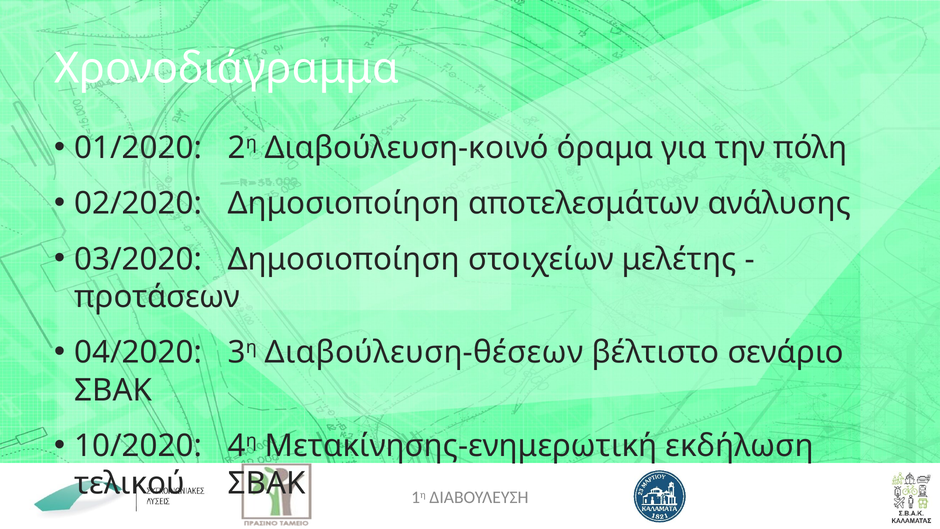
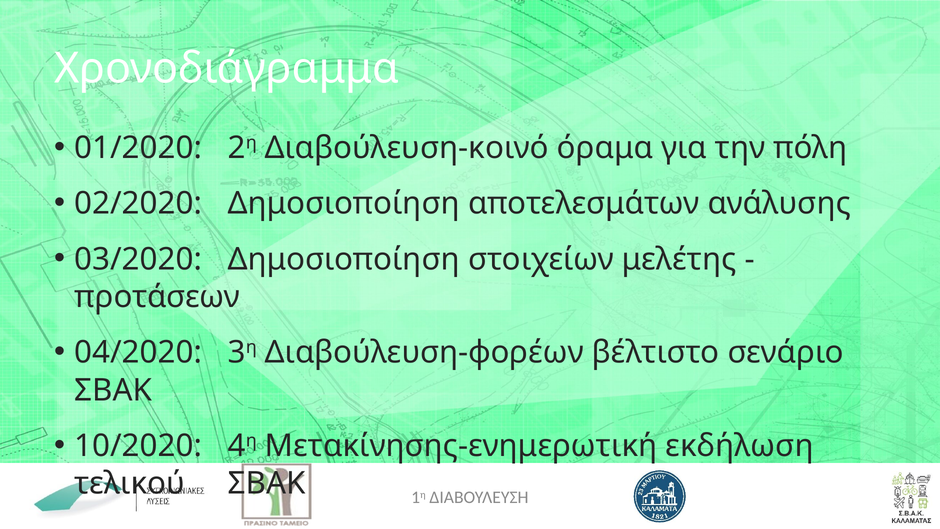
Διαβούλευση-θέσεων: Διαβούλευση-θέσεων -> Διαβούλευση-φορέων
